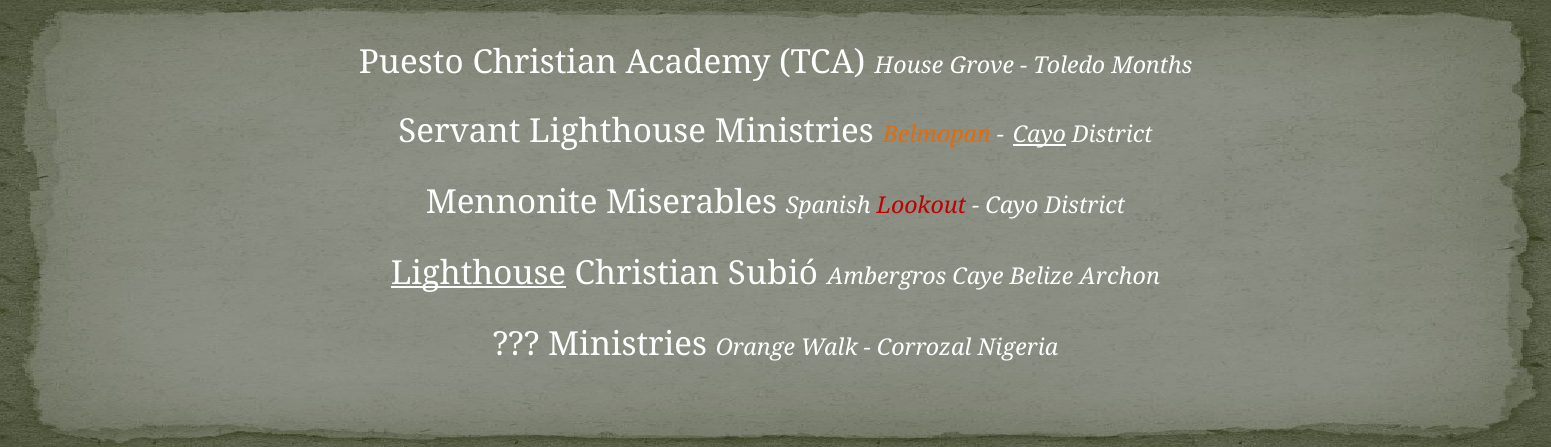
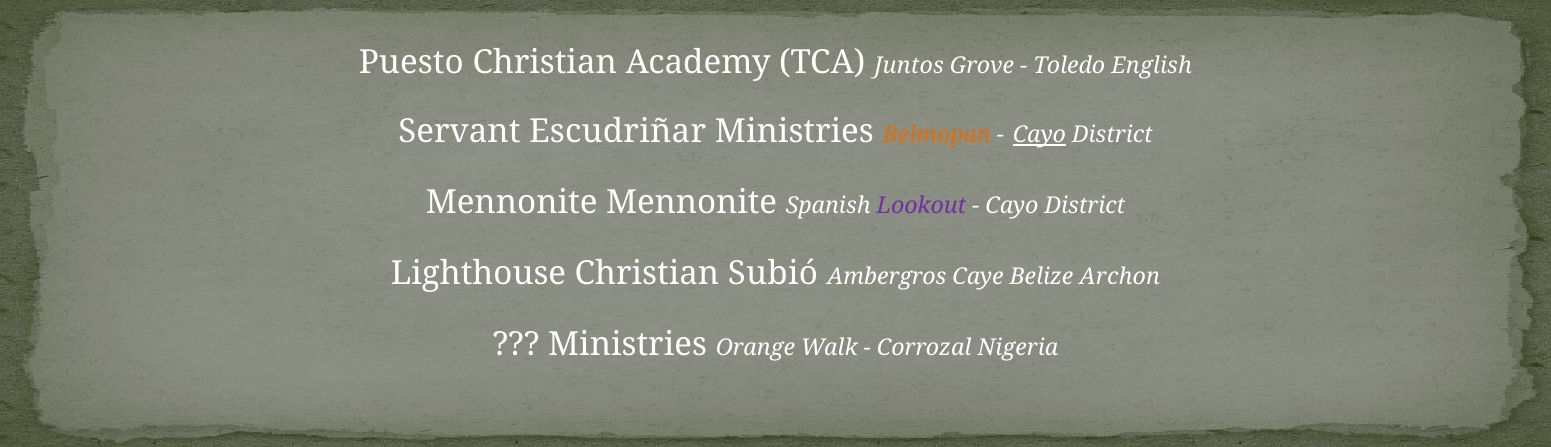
House: House -> Juntos
Months: Months -> English
Servant Lighthouse: Lighthouse -> Escudriñar
Mennonite Miserables: Miserables -> Mennonite
Lookout colour: red -> purple
Lighthouse at (478, 273) underline: present -> none
